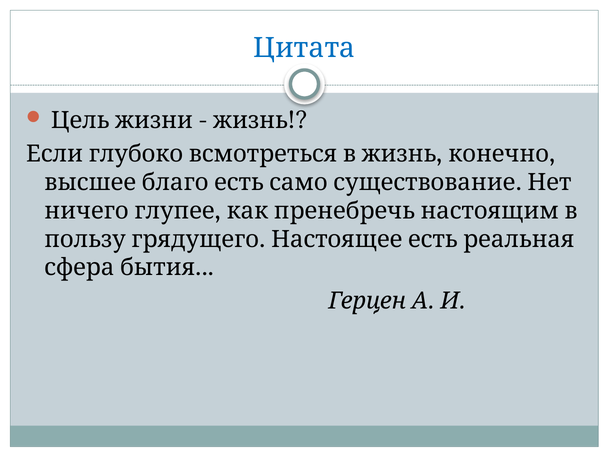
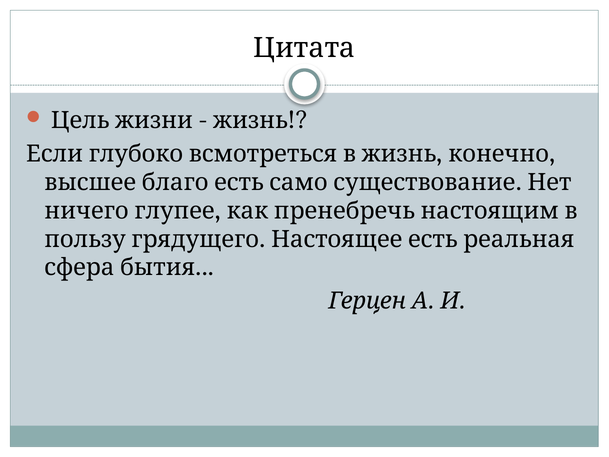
Цитата colour: blue -> black
